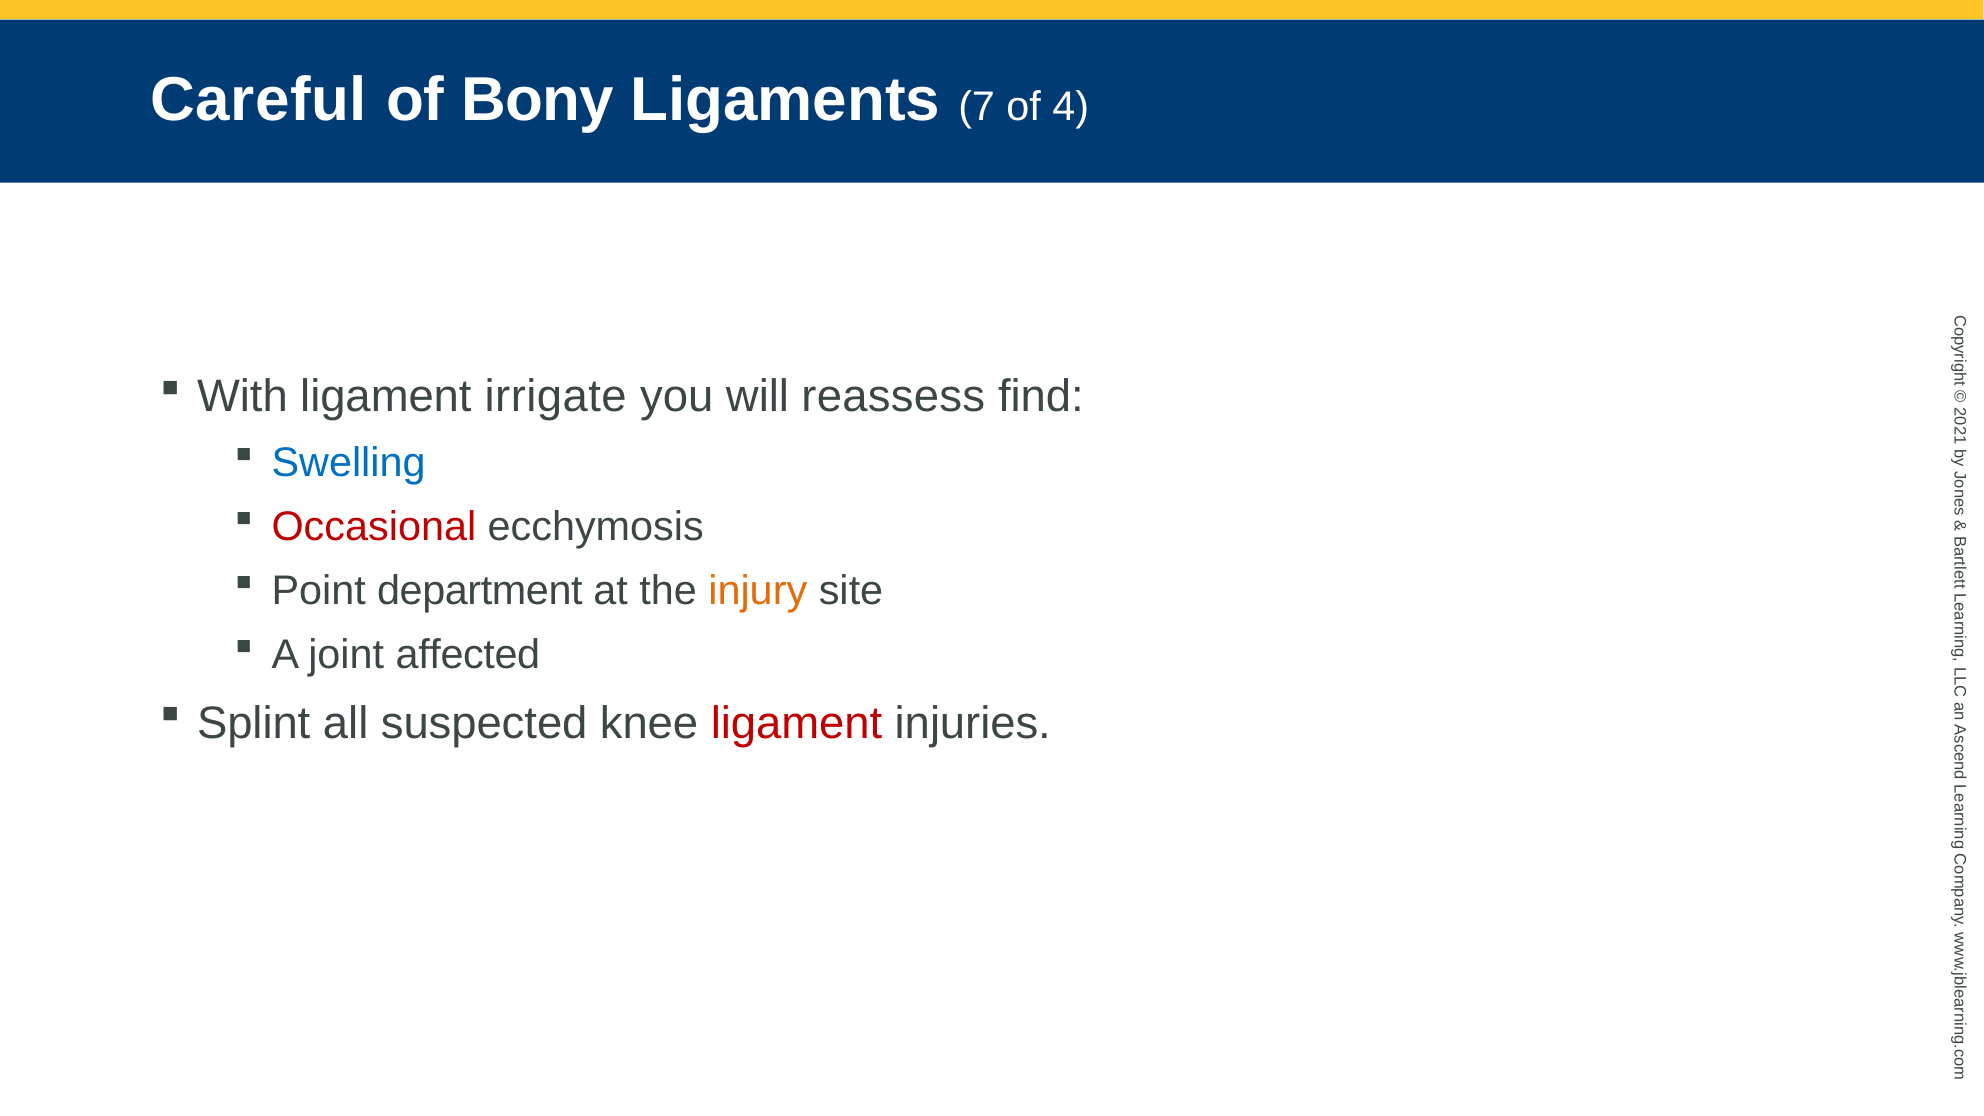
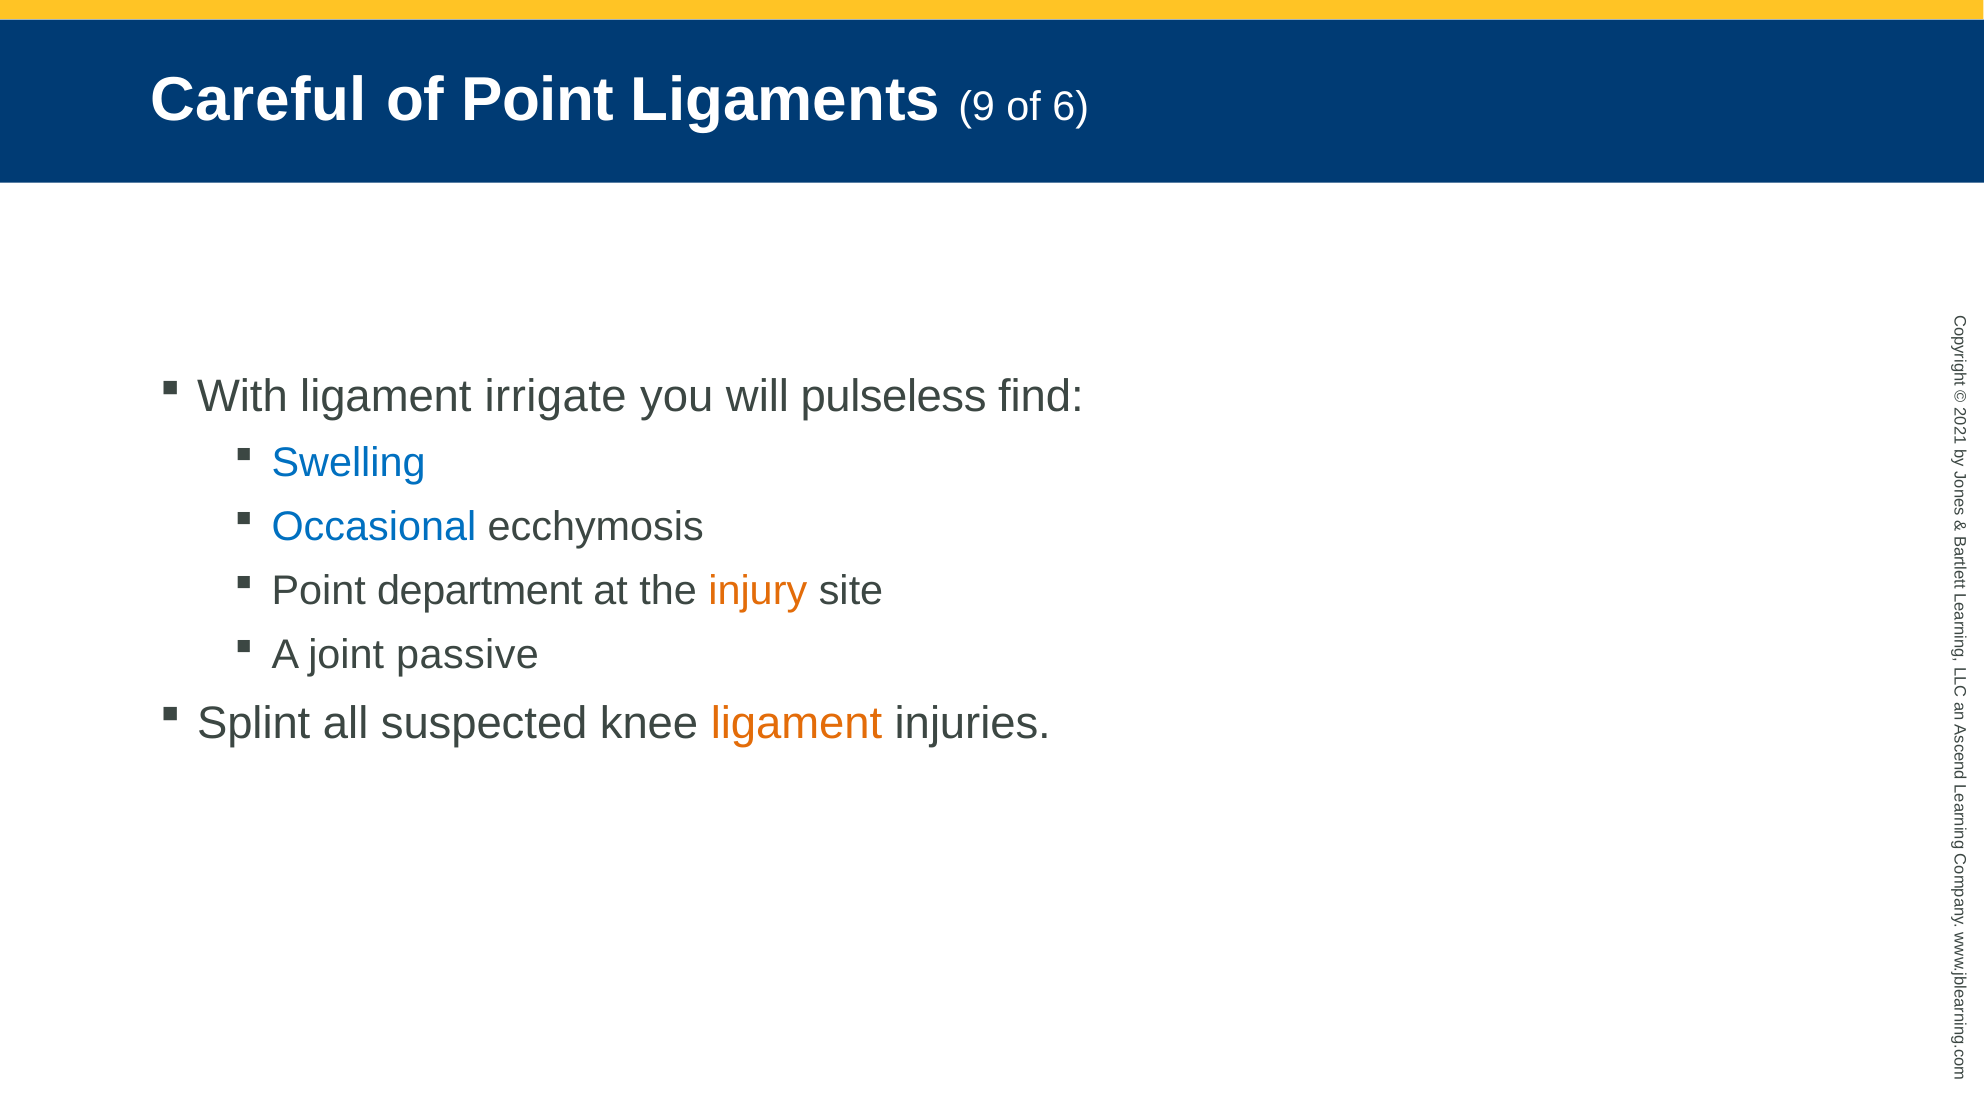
of Bony: Bony -> Point
7: 7 -> 9
4: 4 -> 6
reassess: reassess -> pulseless
Occasional colour: red -> blue
affected: affected -> passive
ligament at (797, 723) colour: red -> orange
